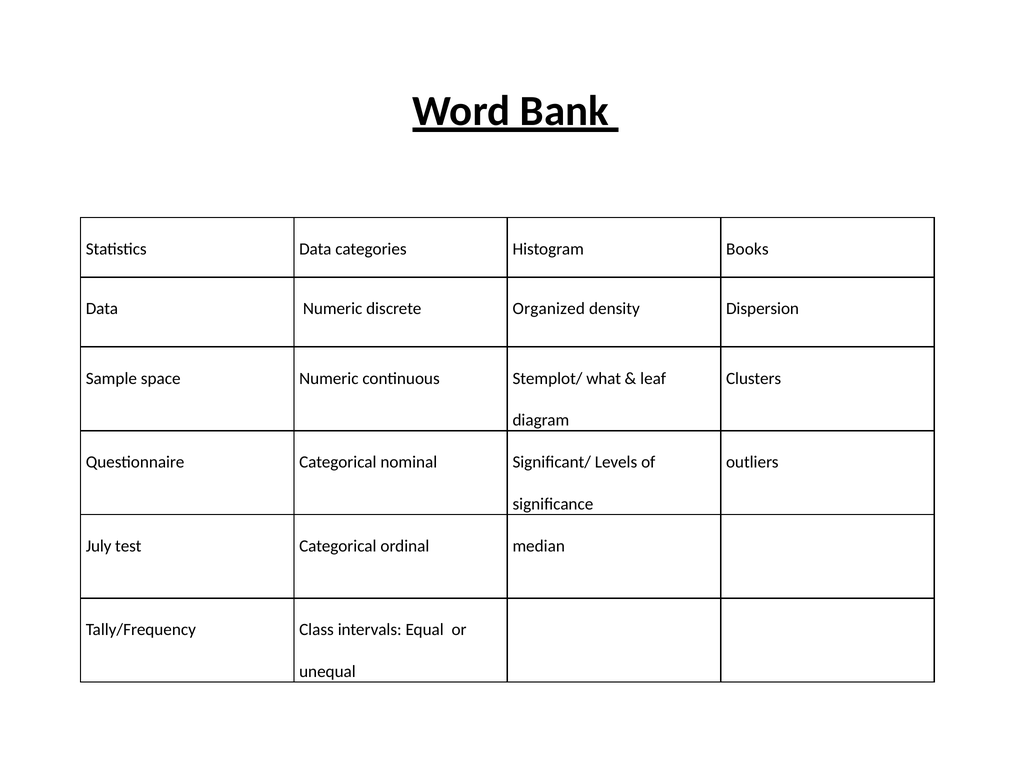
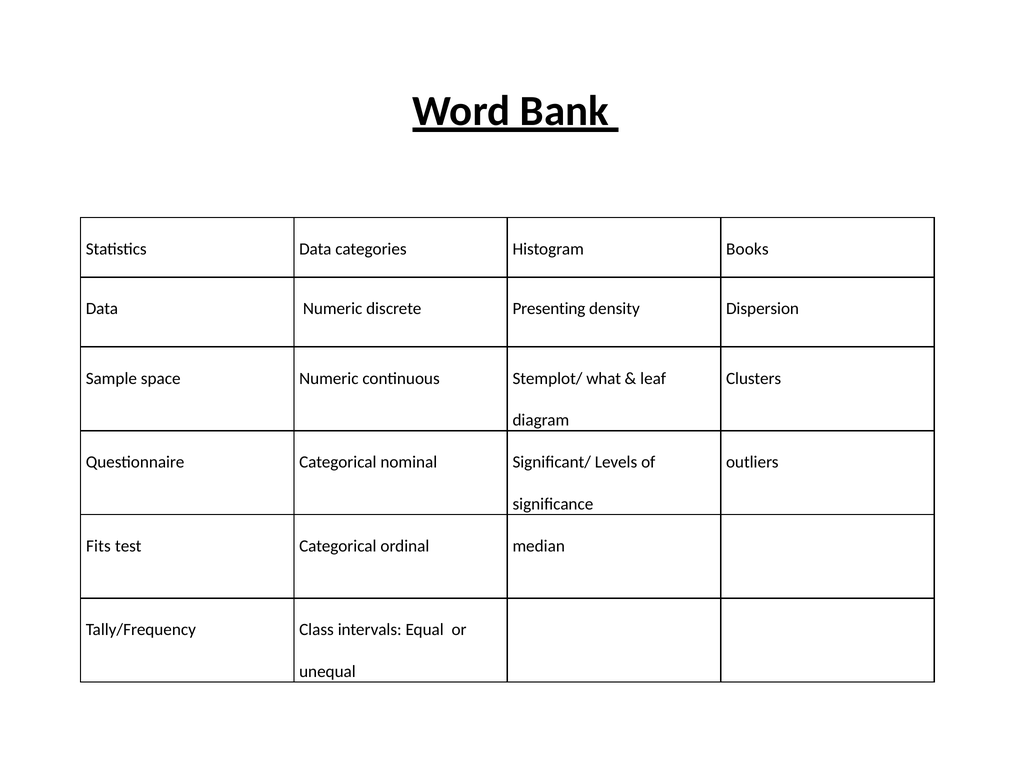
Organized: Organized -> Presenting
July: July -> Fits
